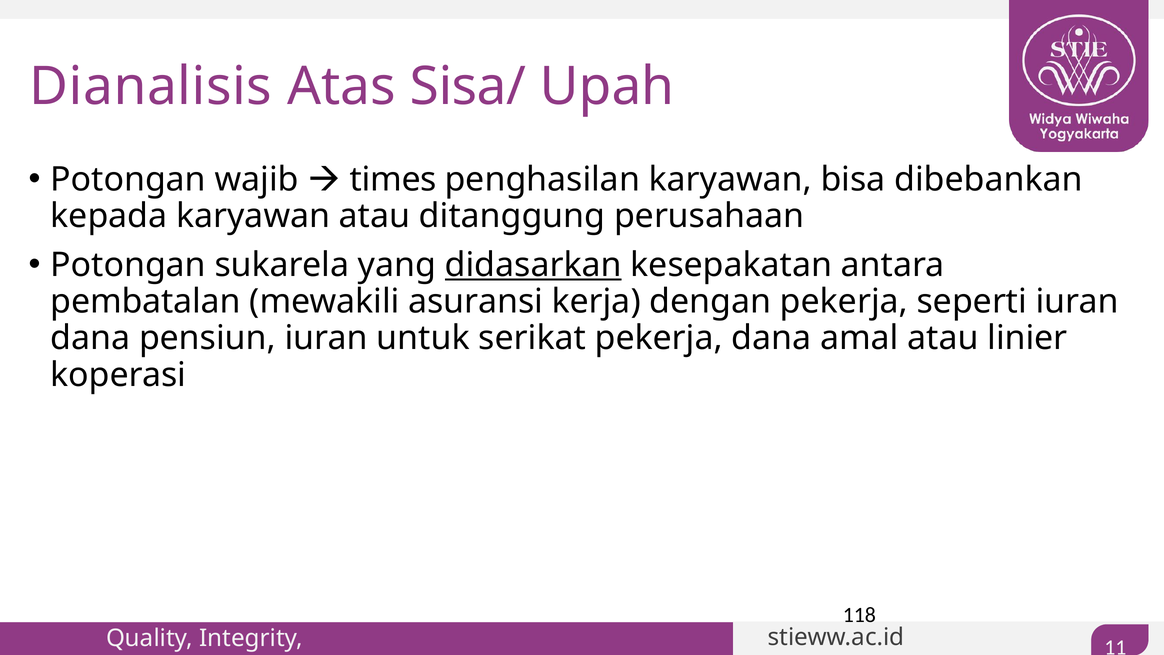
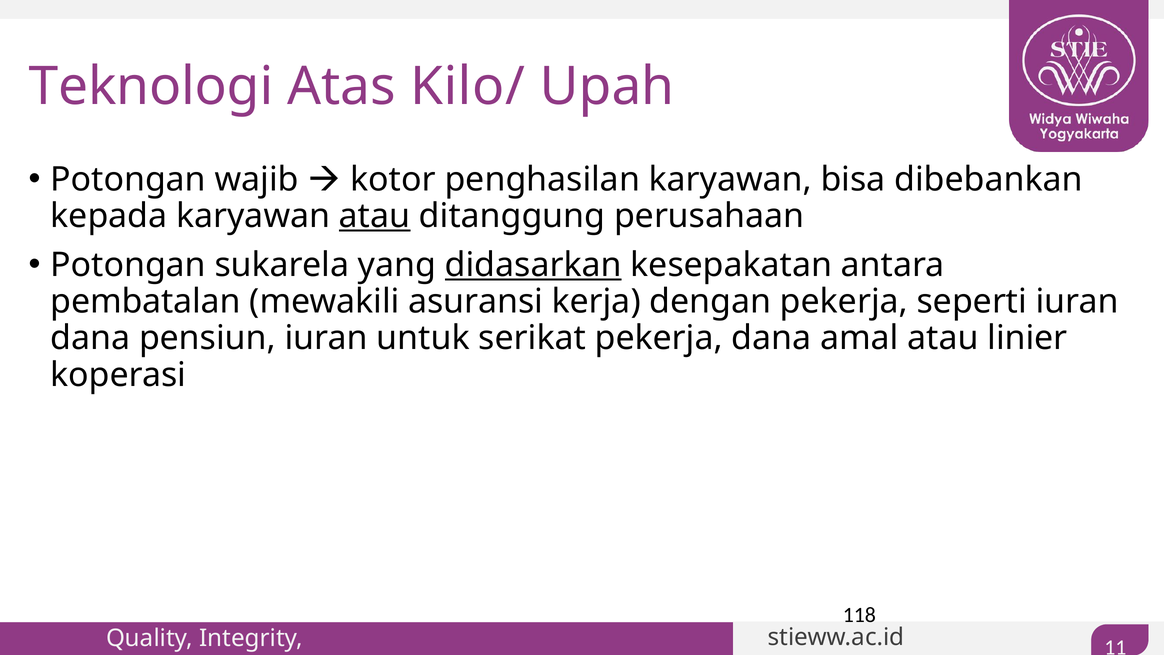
Dianalisis: Dianalisis -> Teknologi
Sisa/: Sisa/ -> Kilo/
times: times -> kotor
atau at (375, 216) underline: none -> present
